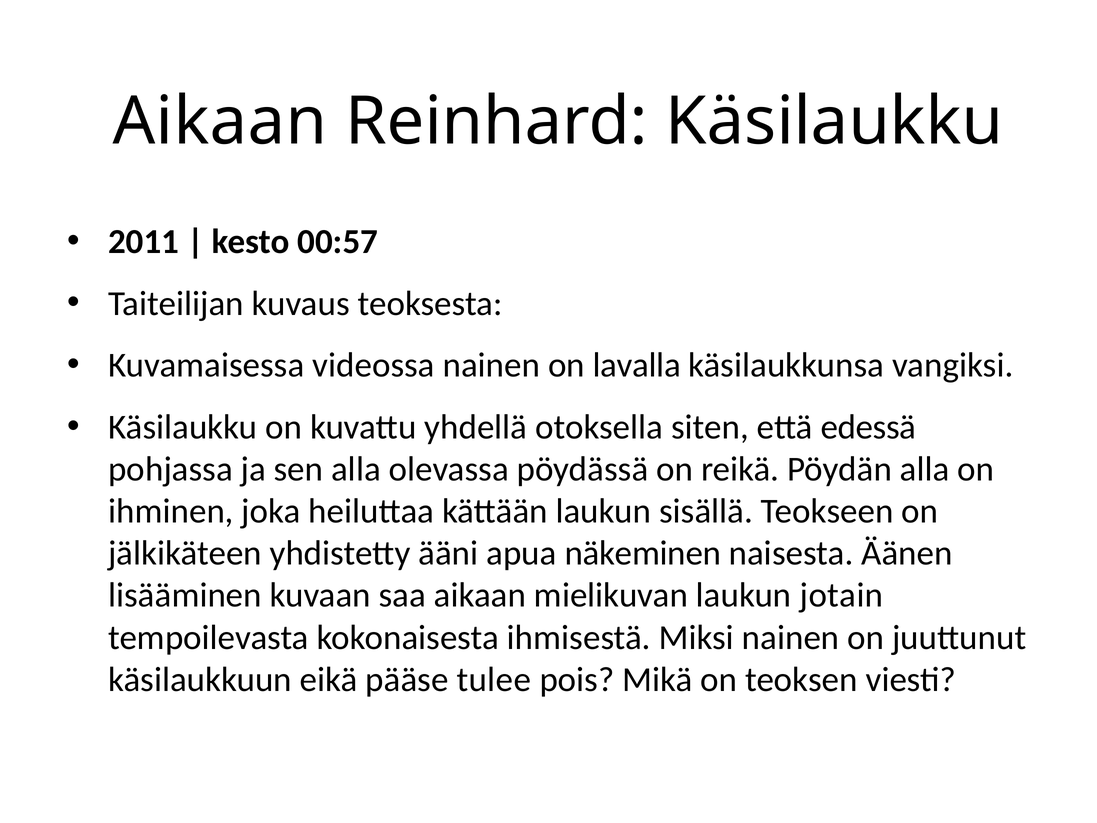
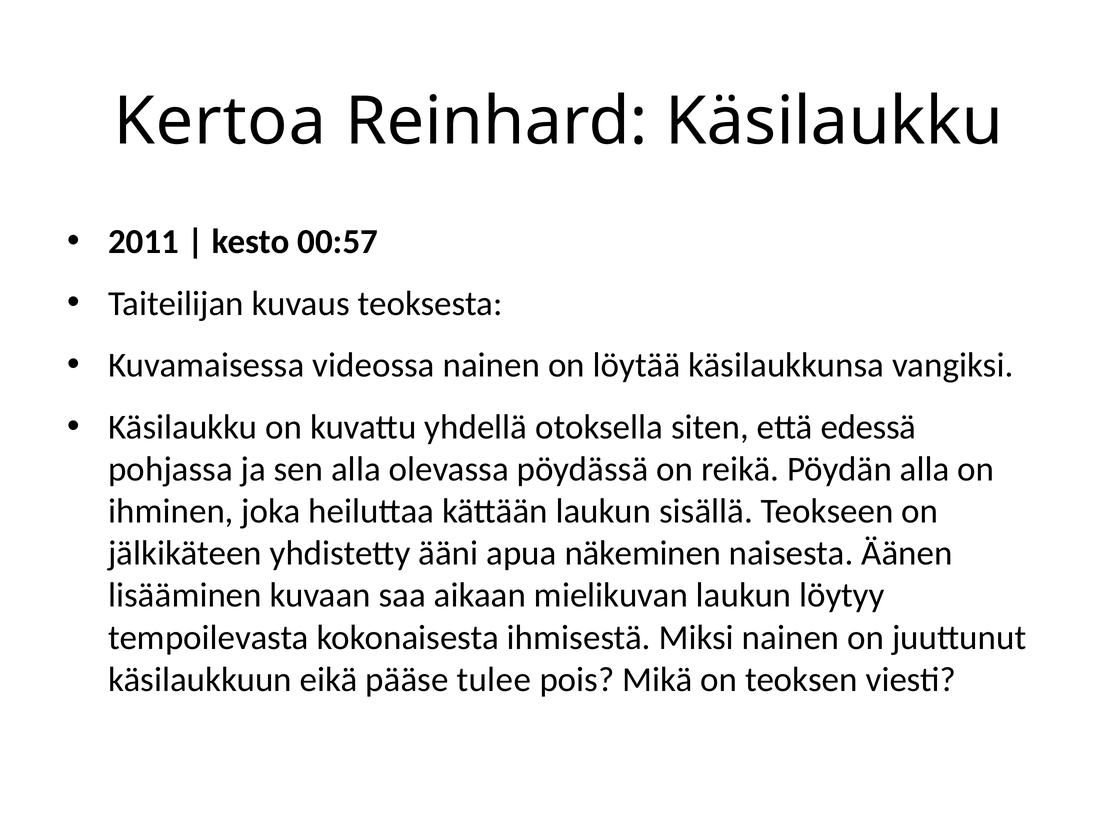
Aikaan at (220, 122): Aikaan -> Kertoa
lavalla: lavalla -> löytää
jotain: jotain -> löytyy
